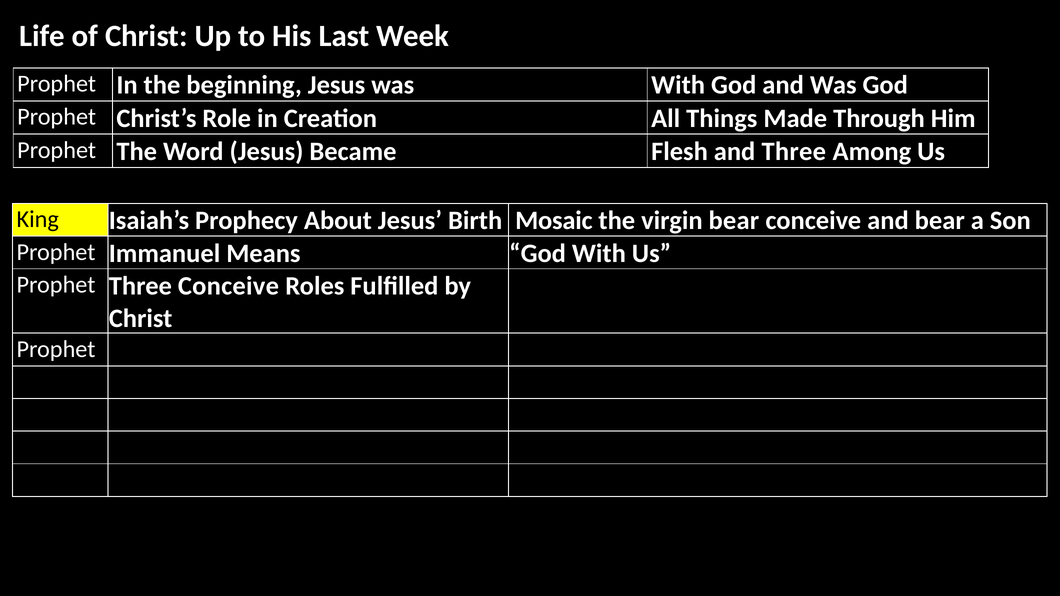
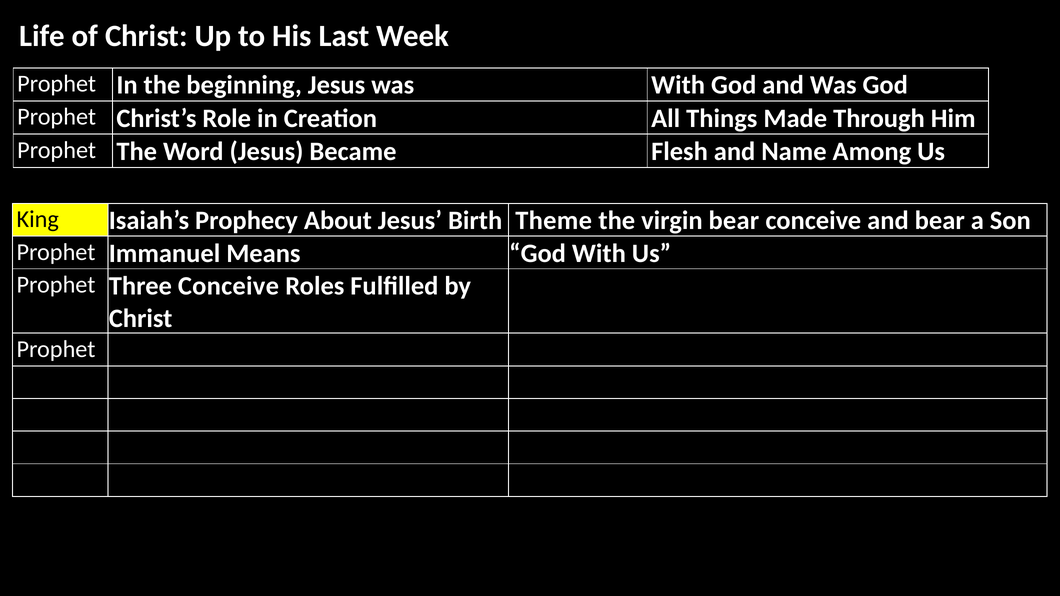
and Three: Three -> Name
Mosaic: Mosaic -> Theme
